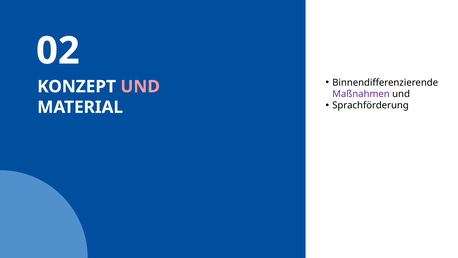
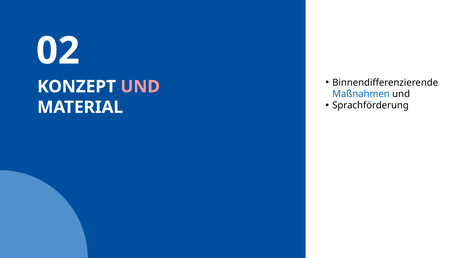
Maßnahmen colour: purple -> blue
